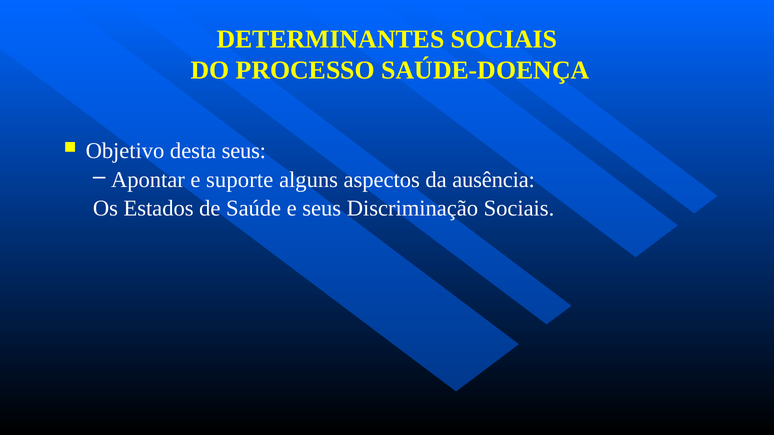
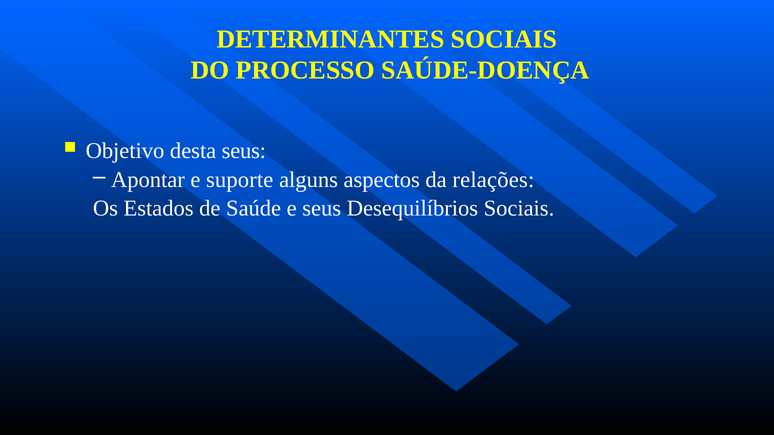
ausência: ausência -> relações
Discriminação: Discriminação -> Desequilíbrios
